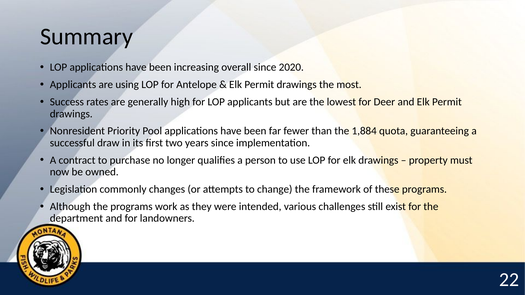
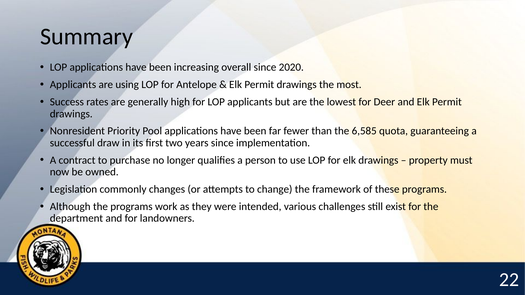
1,884: 1,884 -> 6,585
